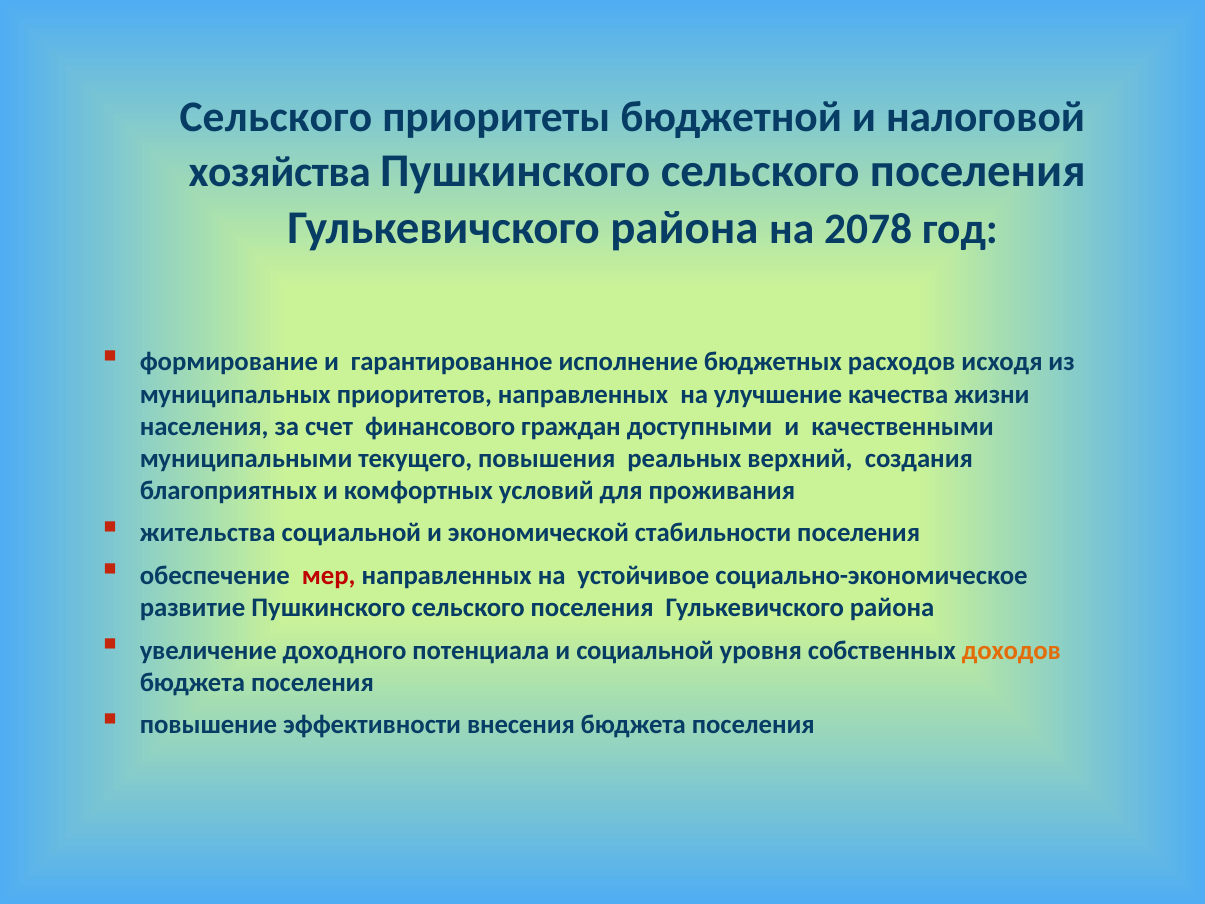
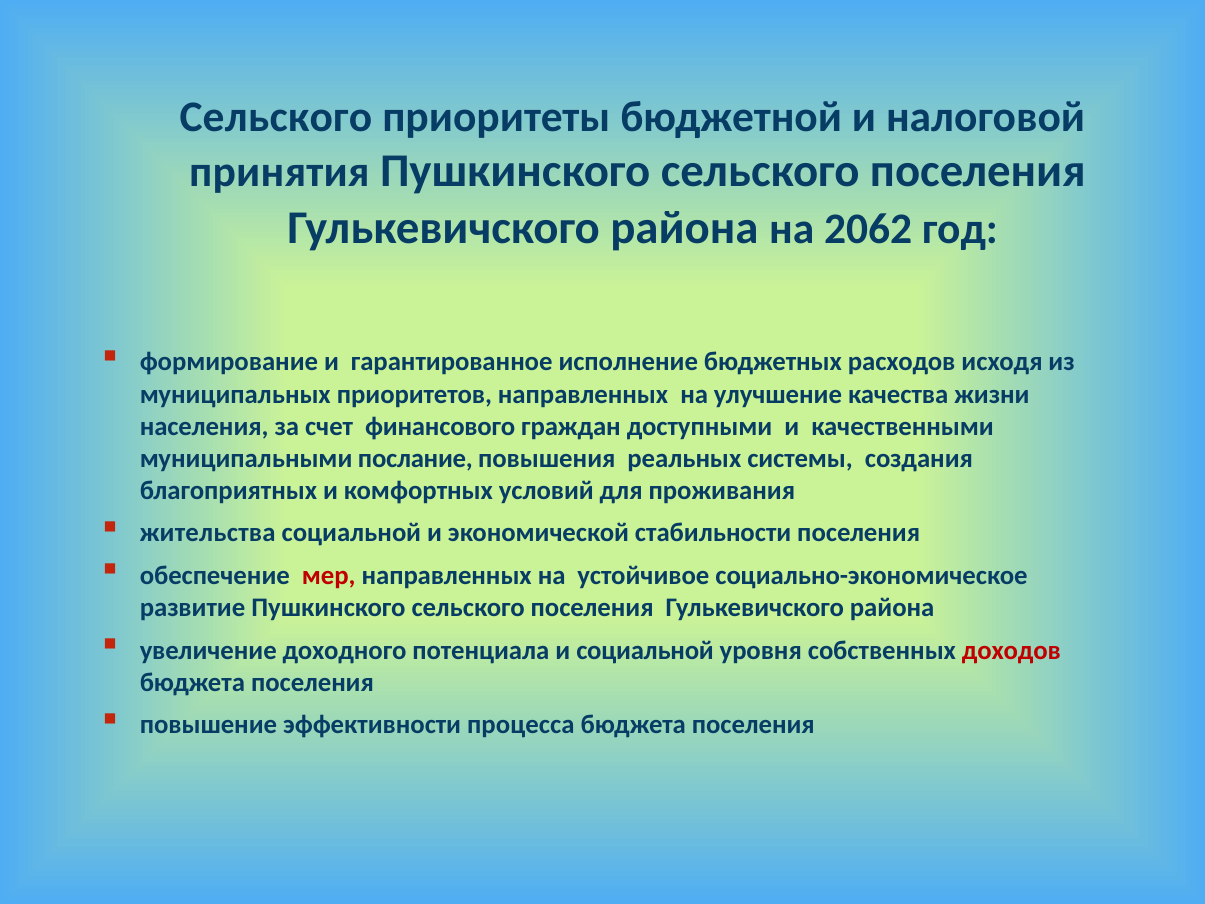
хозяйства: хозяйства -> принятия
2078: 2078 -> 2062
текущего: текущего -> послание
верхний: верхний -> системы
доходов colour: orange -> red
внесения: внесения -> процесса
